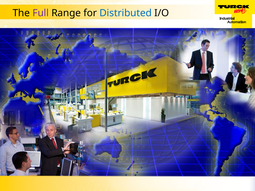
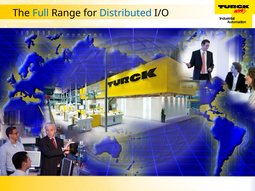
Full colour: purple -> blue
